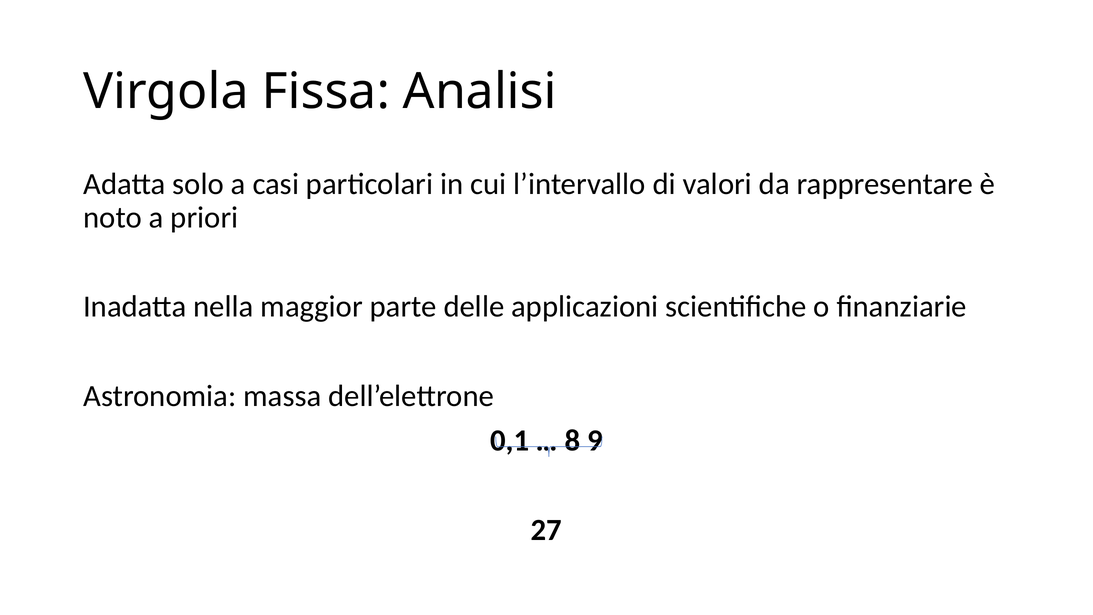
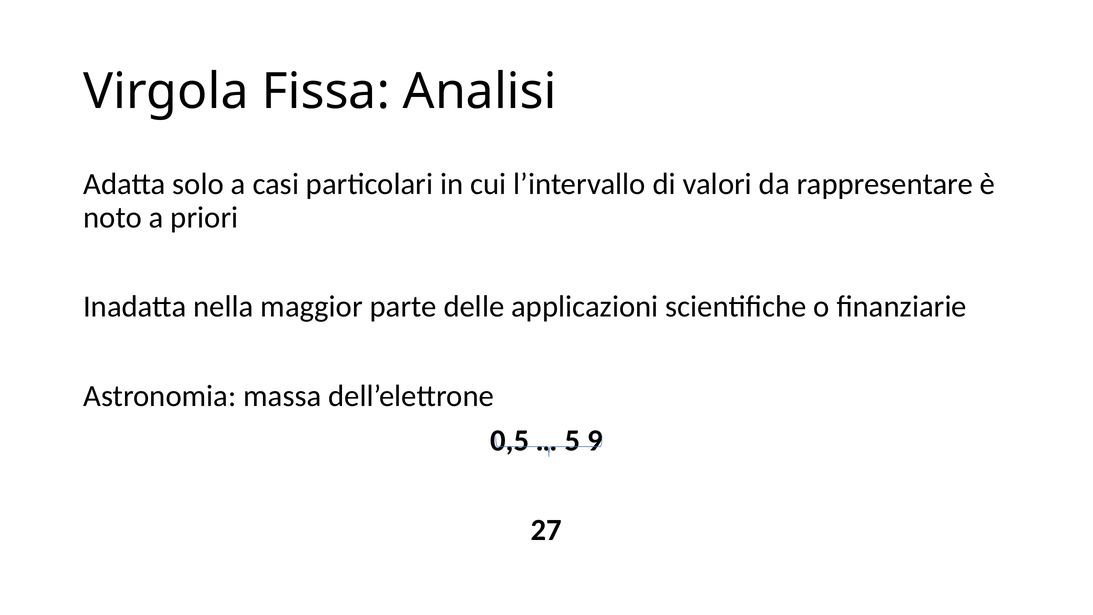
0,1: 0,1 -> 0,5
8: 8 -> 5
